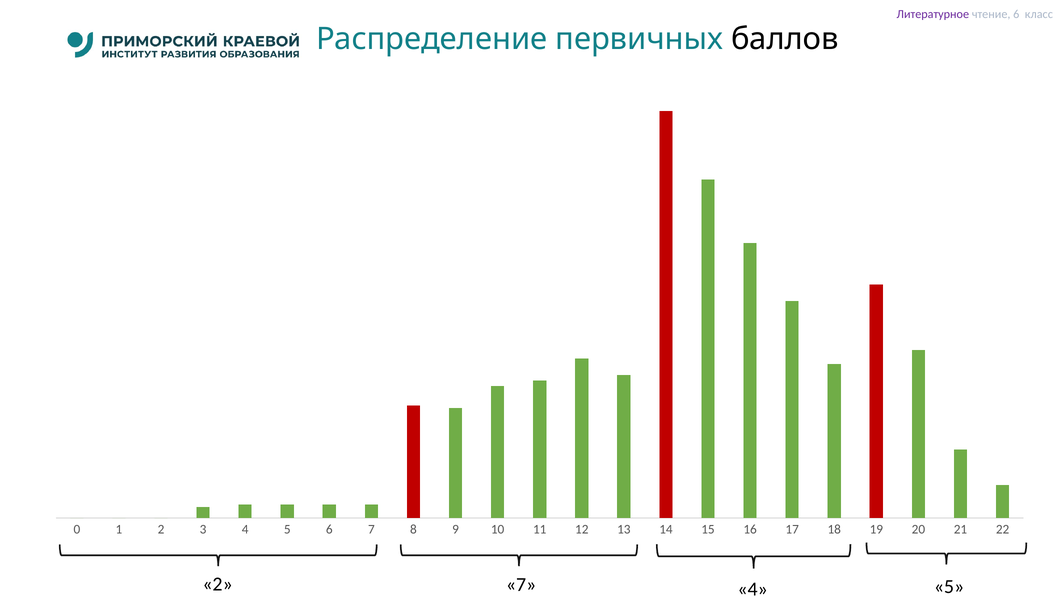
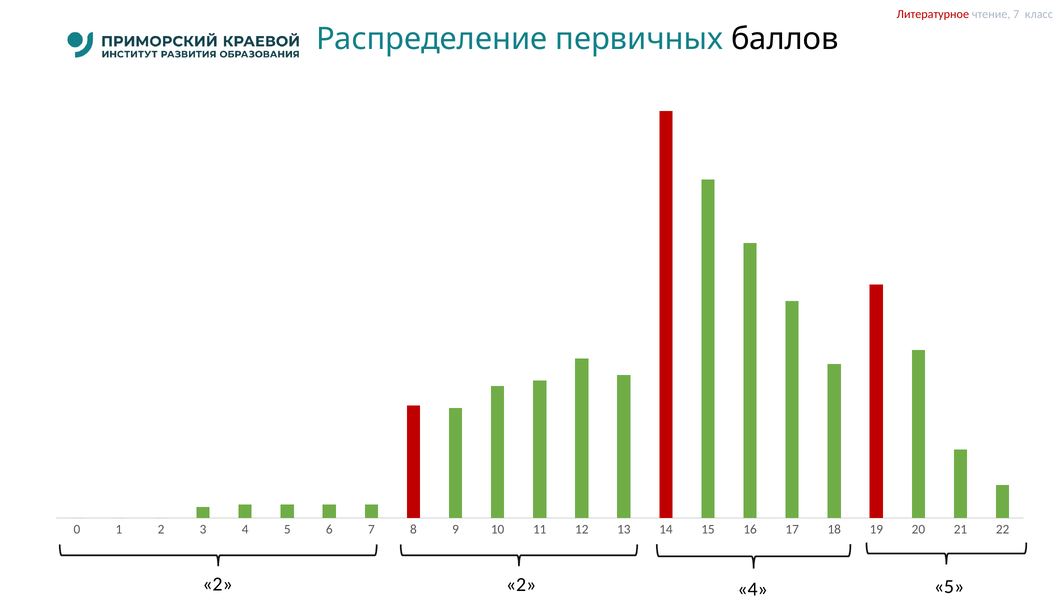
Литературное colour: purple -> red
чтение 6: 6 -> 7
2 7: 7 -> 2
